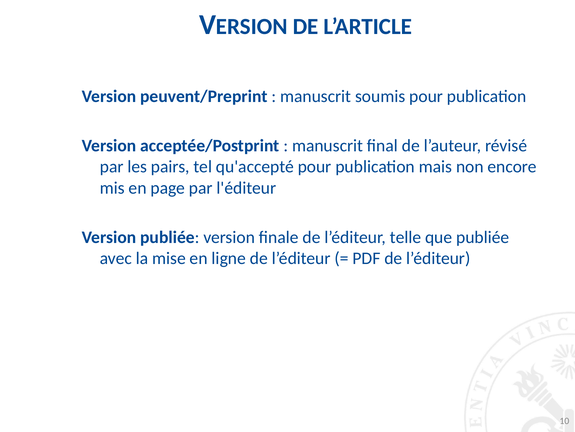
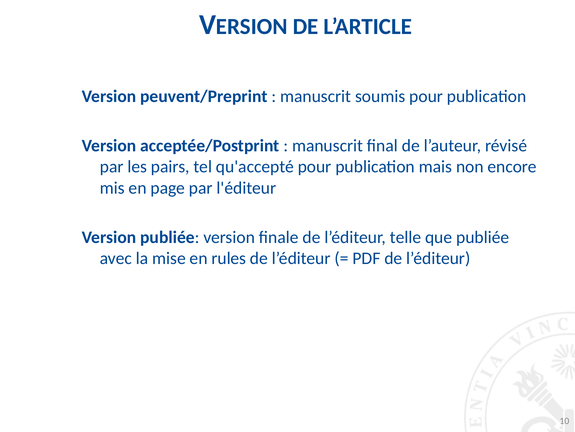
ligne: ligne -> rules
